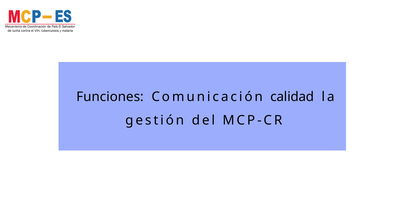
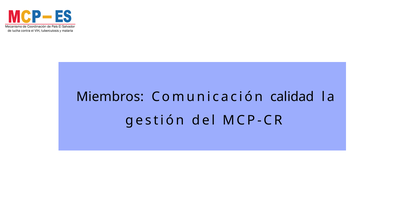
Funciones: Funciones -> Miembros
